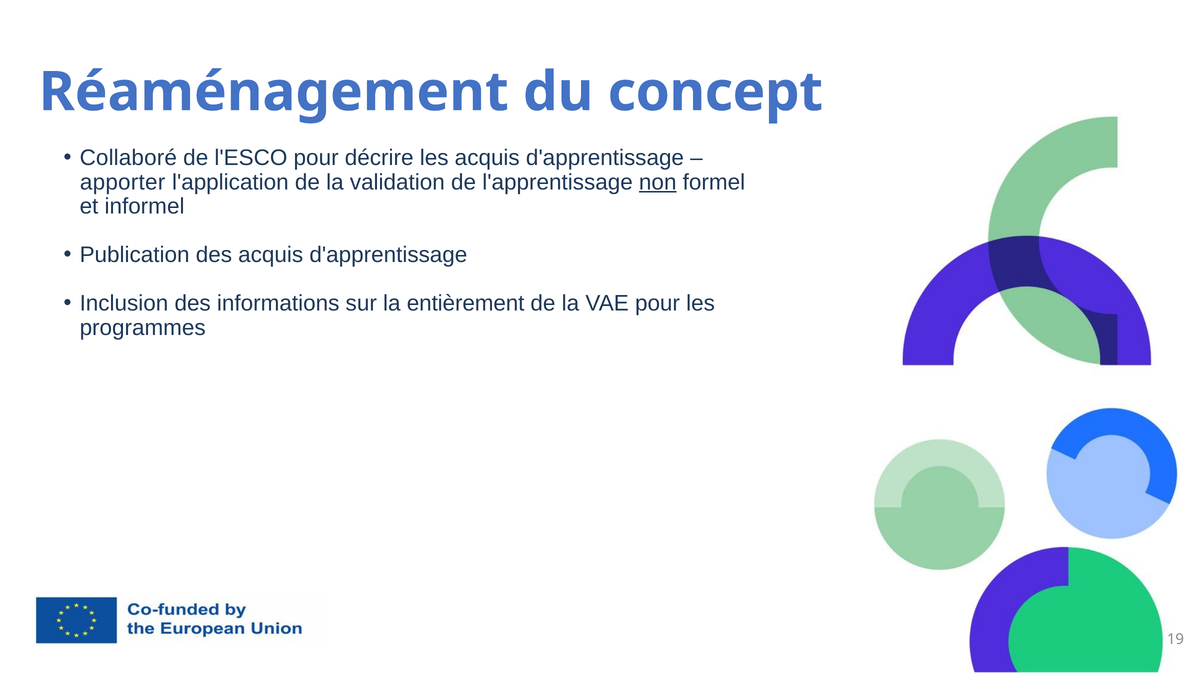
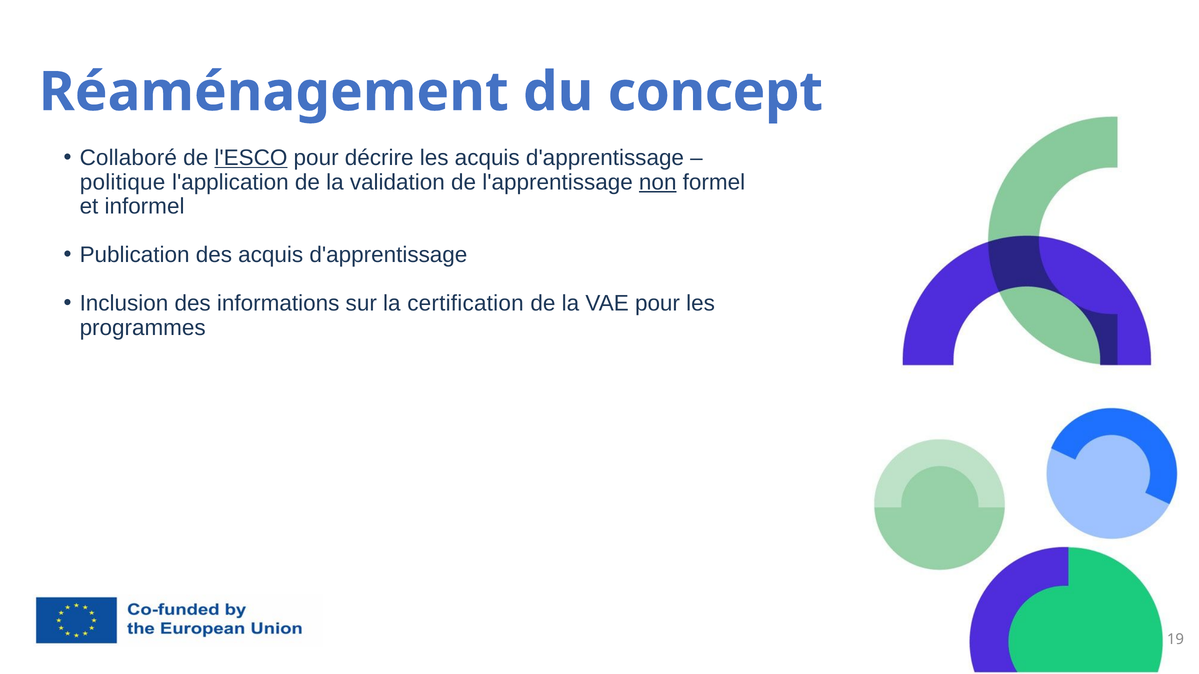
l'ESCO underline: none -> present
apporter: apporter -> politique
entièrement: entièrement -> certification
